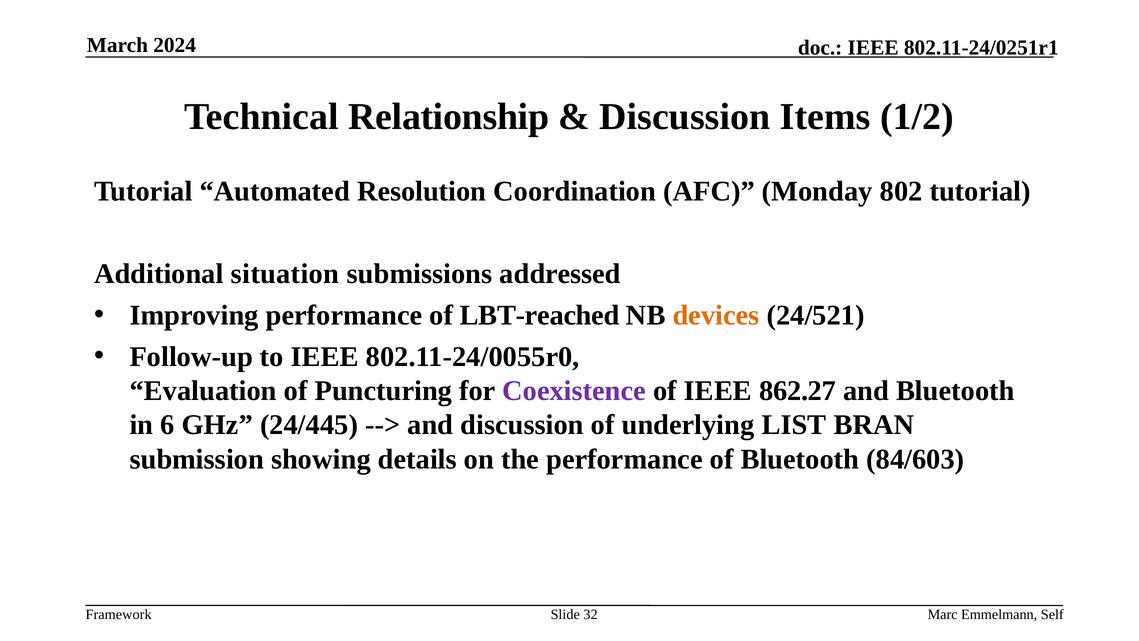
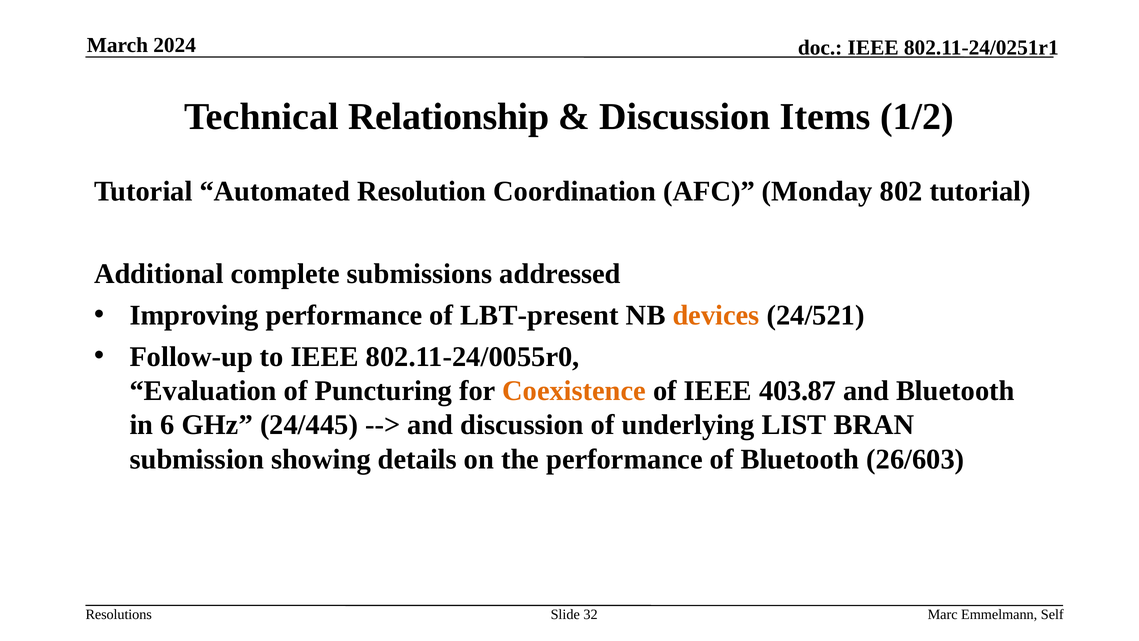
situation: situation -> complete
LBT-reached: LBT-reached -> LBT-present
Coexistence colour: purple -> orange
862.27: 862.27 -> 403.87
84/603: 84/603 -> 26/603
Framework: Framework -> Resolutions
